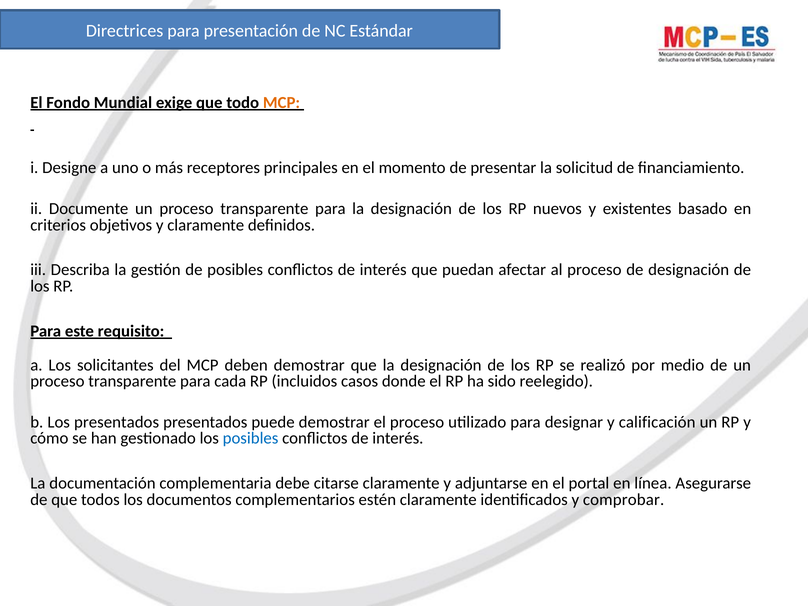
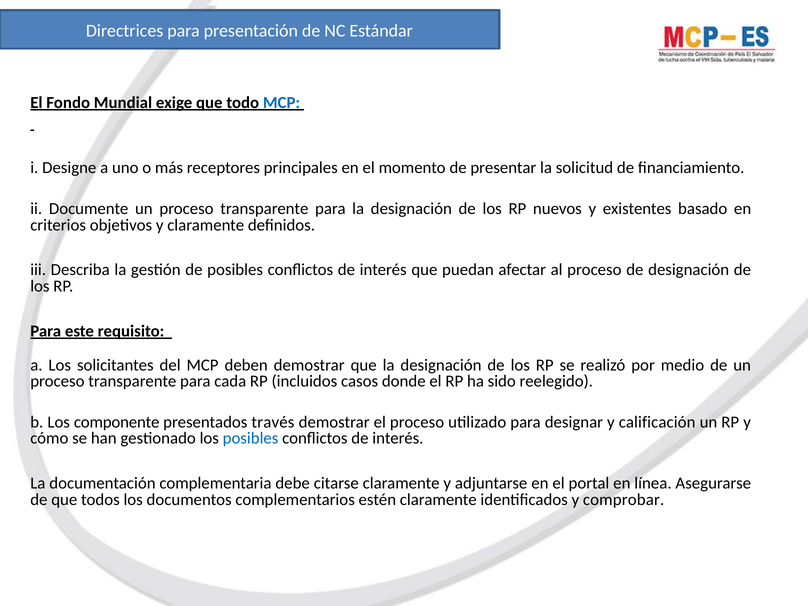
MCP at (282, 102) colour: orange -> blue
Los presentados: presentados -> componente
puede: puede -> través
